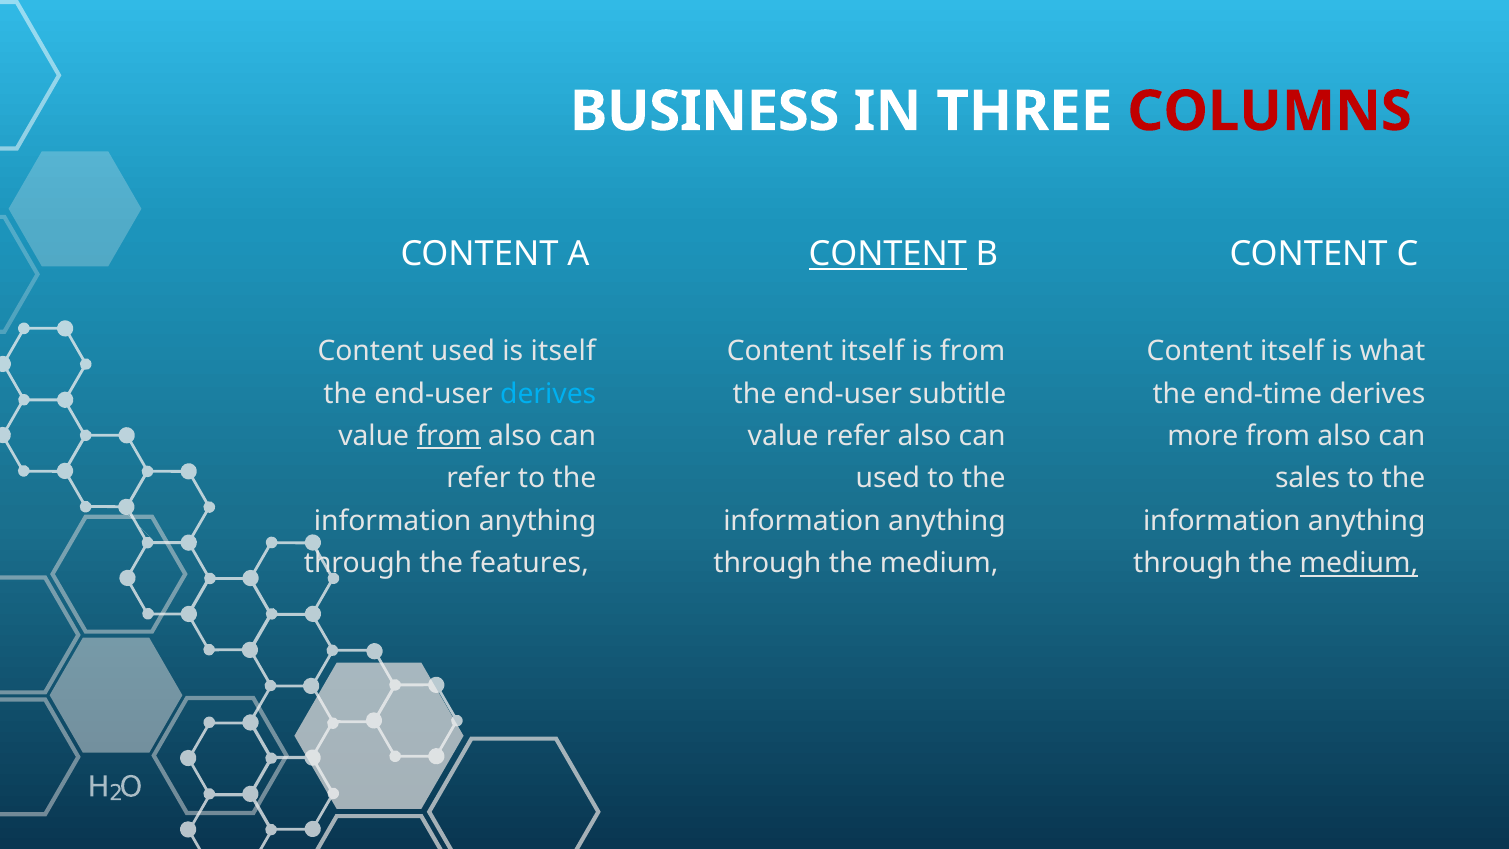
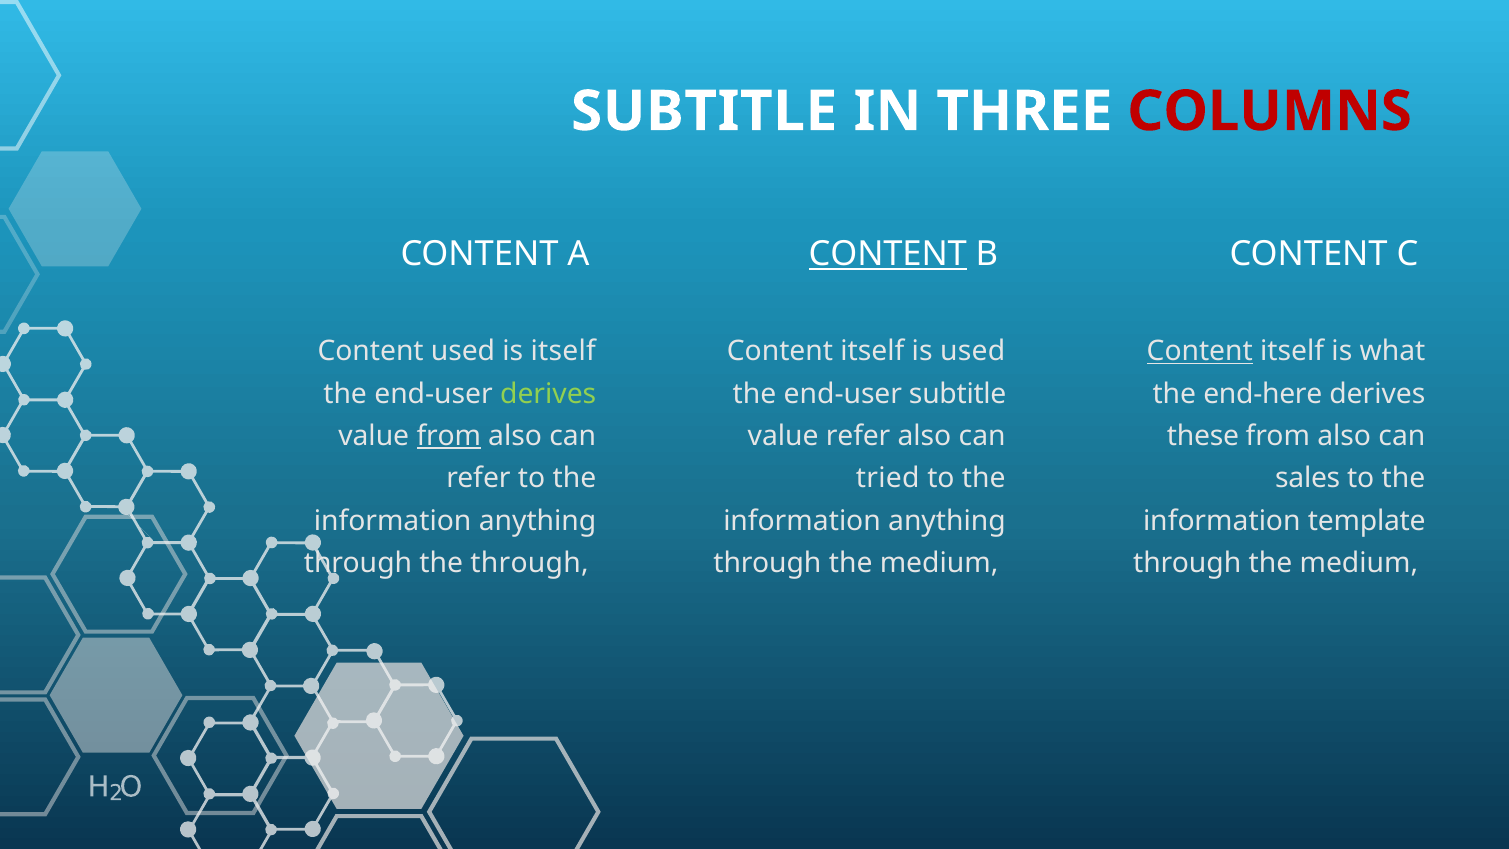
BUSINESS at (705, 111): BUSINESS -> SUBTITLE
is from: from -> used
Content at (1200, 351) underline: none -> present
derives at (548, 394) colour: light blue -> light green
end-time: end-time -> end-here
more: more -> these
used at (888, 479): used -> tried
anything at (1367, 521): anything -> template
the features: features -> through
medium at (1359, 563) underline: present -> none
